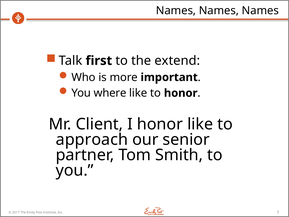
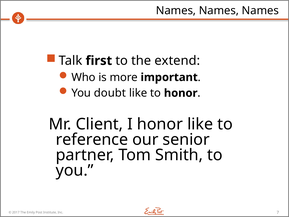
where: where -> doubt
approach: approach -> reference
